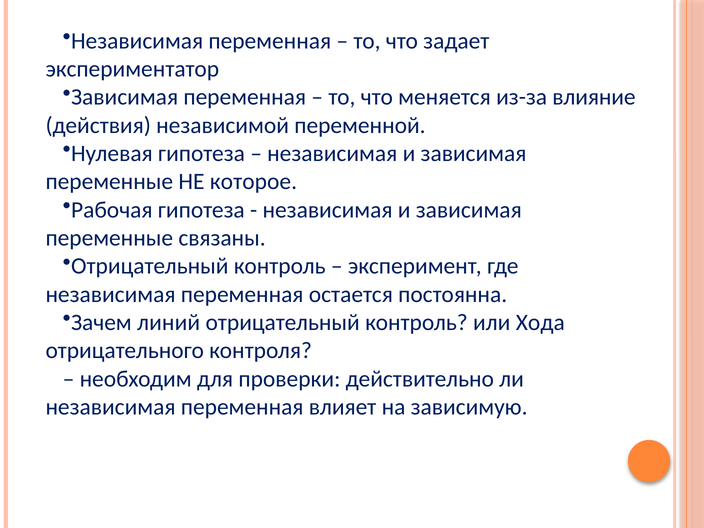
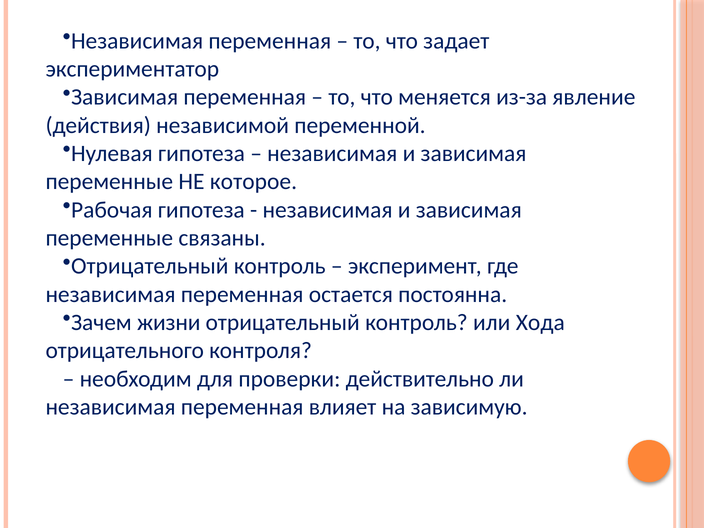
влияние: влияние -> явление
линий: линий -> жизни
